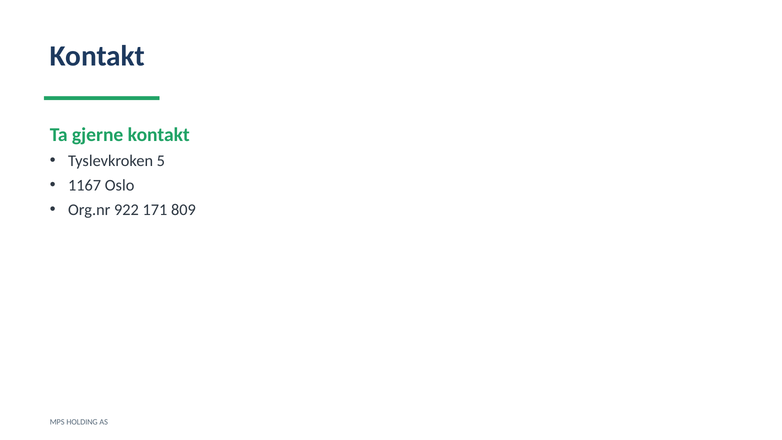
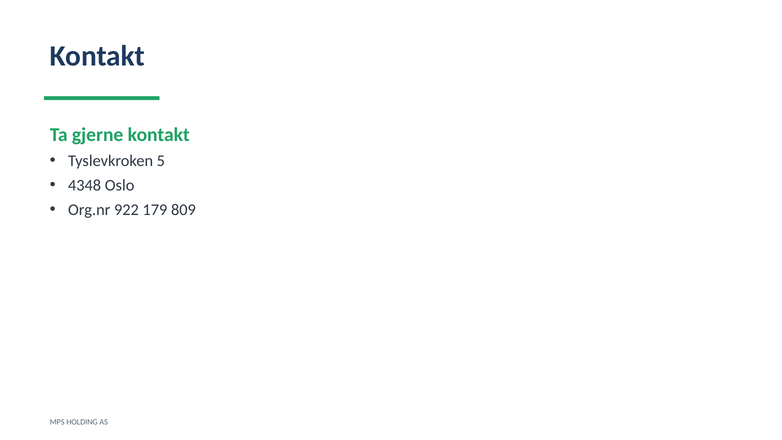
1167: 1167 -> 4348
171: 171 -> 179
